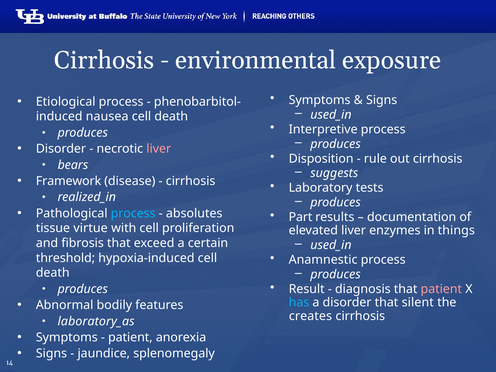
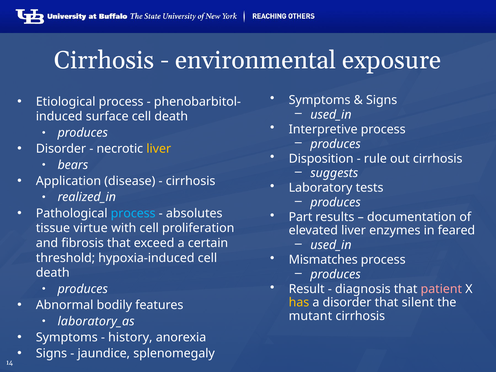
nausea: nausea -> surface
liver at (159, 149) colour: pink -> yellow
Framework: Framework -> Application
things: things -> feared
Anamnestic: Anamnestic -> Mismatches
has colour: light blue -> yellow
creates: creates -> mutant
patient at (130, 337): patient -> history
